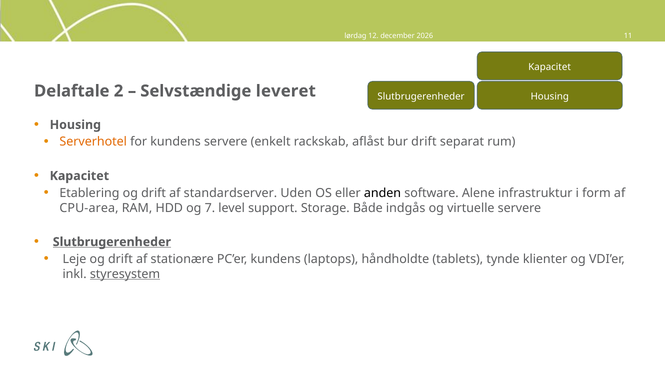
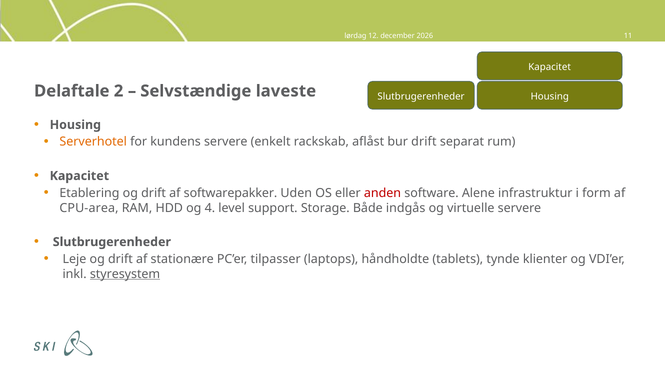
leveret: leveret -> laveste
standardserver: standardserver -> softwarepakker
anden colour: black -> red
7: 7 -> 4
Slutbrugerenheder at (112, 242) underline: present -> none
PC’er kundens: kundens -> tilpasser
